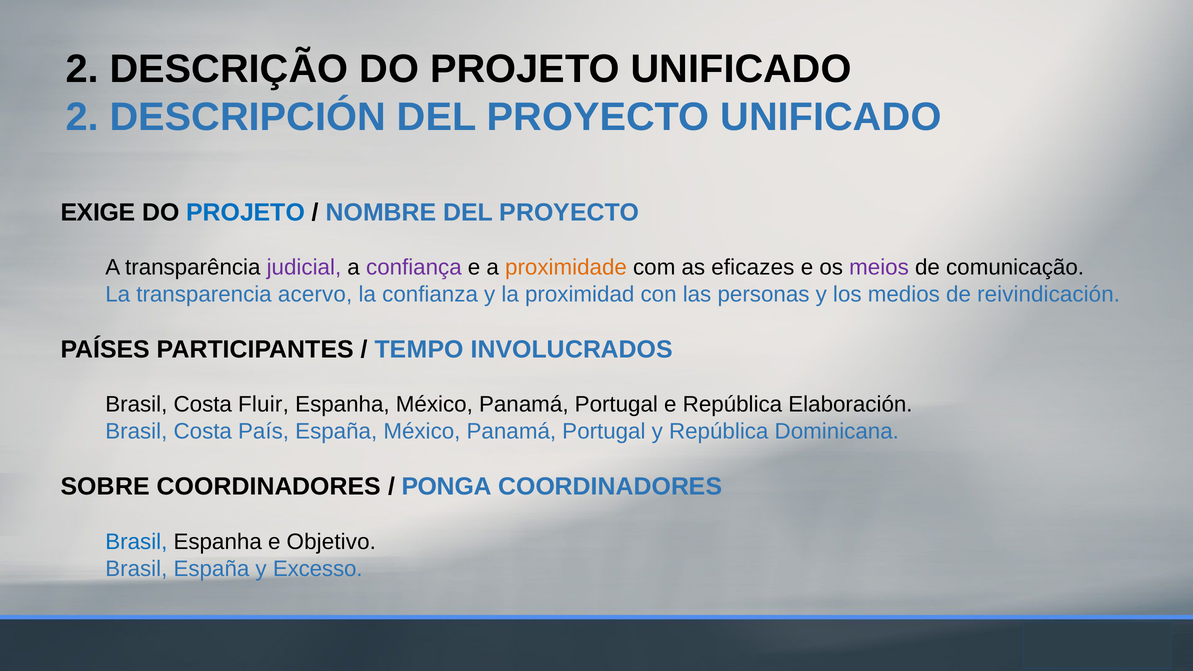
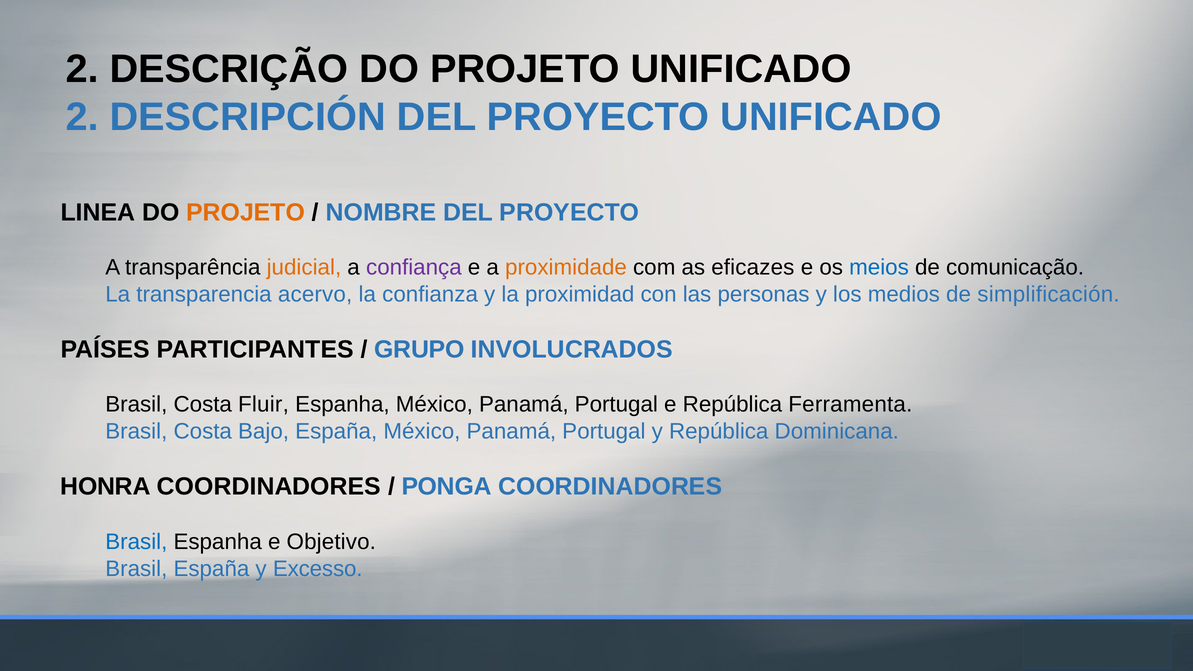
EXIGE: EXIGE -> LINEA
PROJETO at (246, 212) colour: blue -> orange
judicial colour: purple -> orange
meios colour: purple -> blue
reivindicación: reivindicación -> simplificación
TEMPO: TEMPO -> GRUPO
Elaboración: Elaboración -> Ferramenta
País: País -> Bajo
SOBRE: SOBRE -> HONRA
